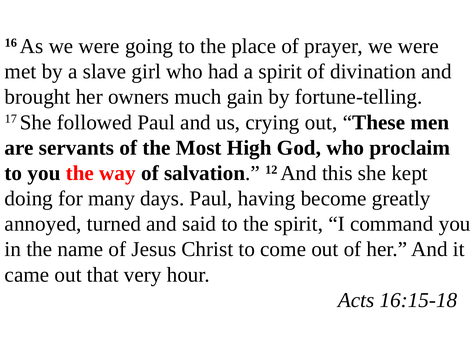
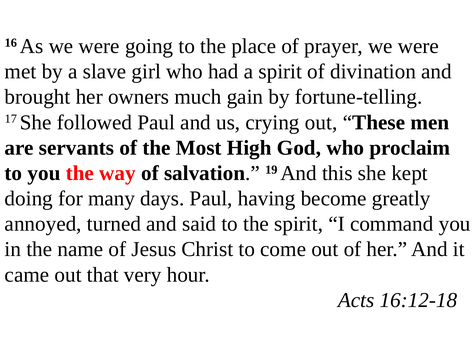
12: 12 -> 19
16:15-18: 16:15-18 -> 16:12-18
